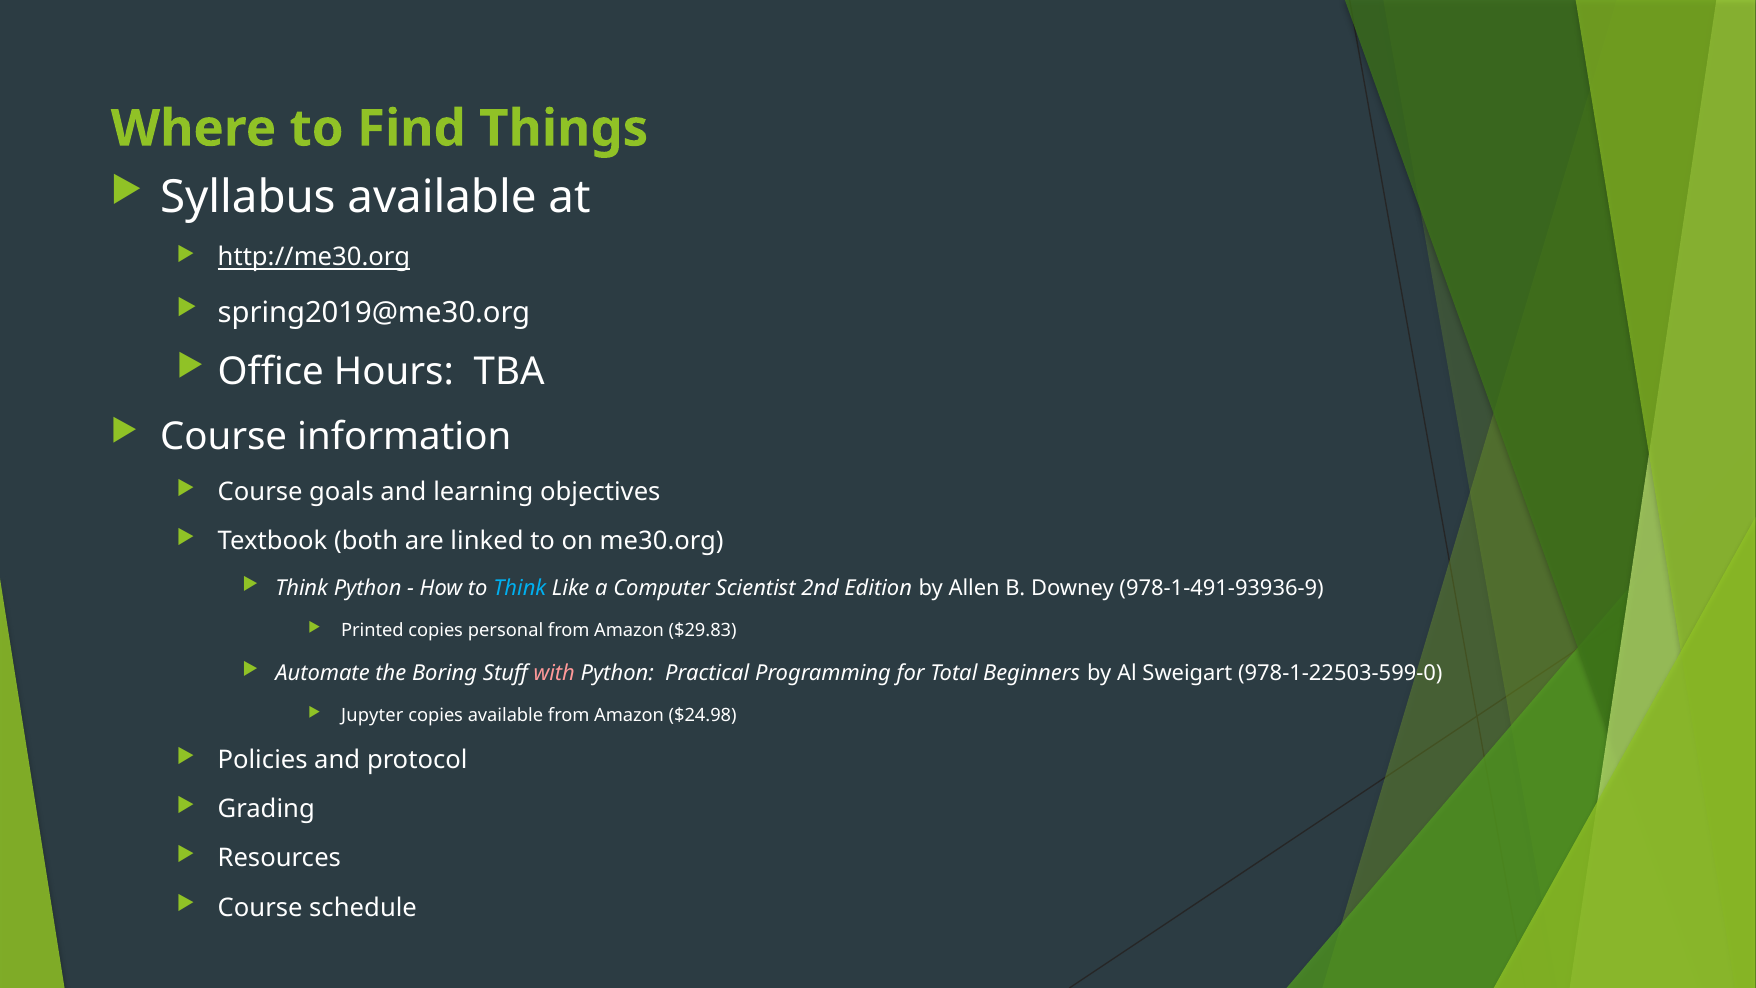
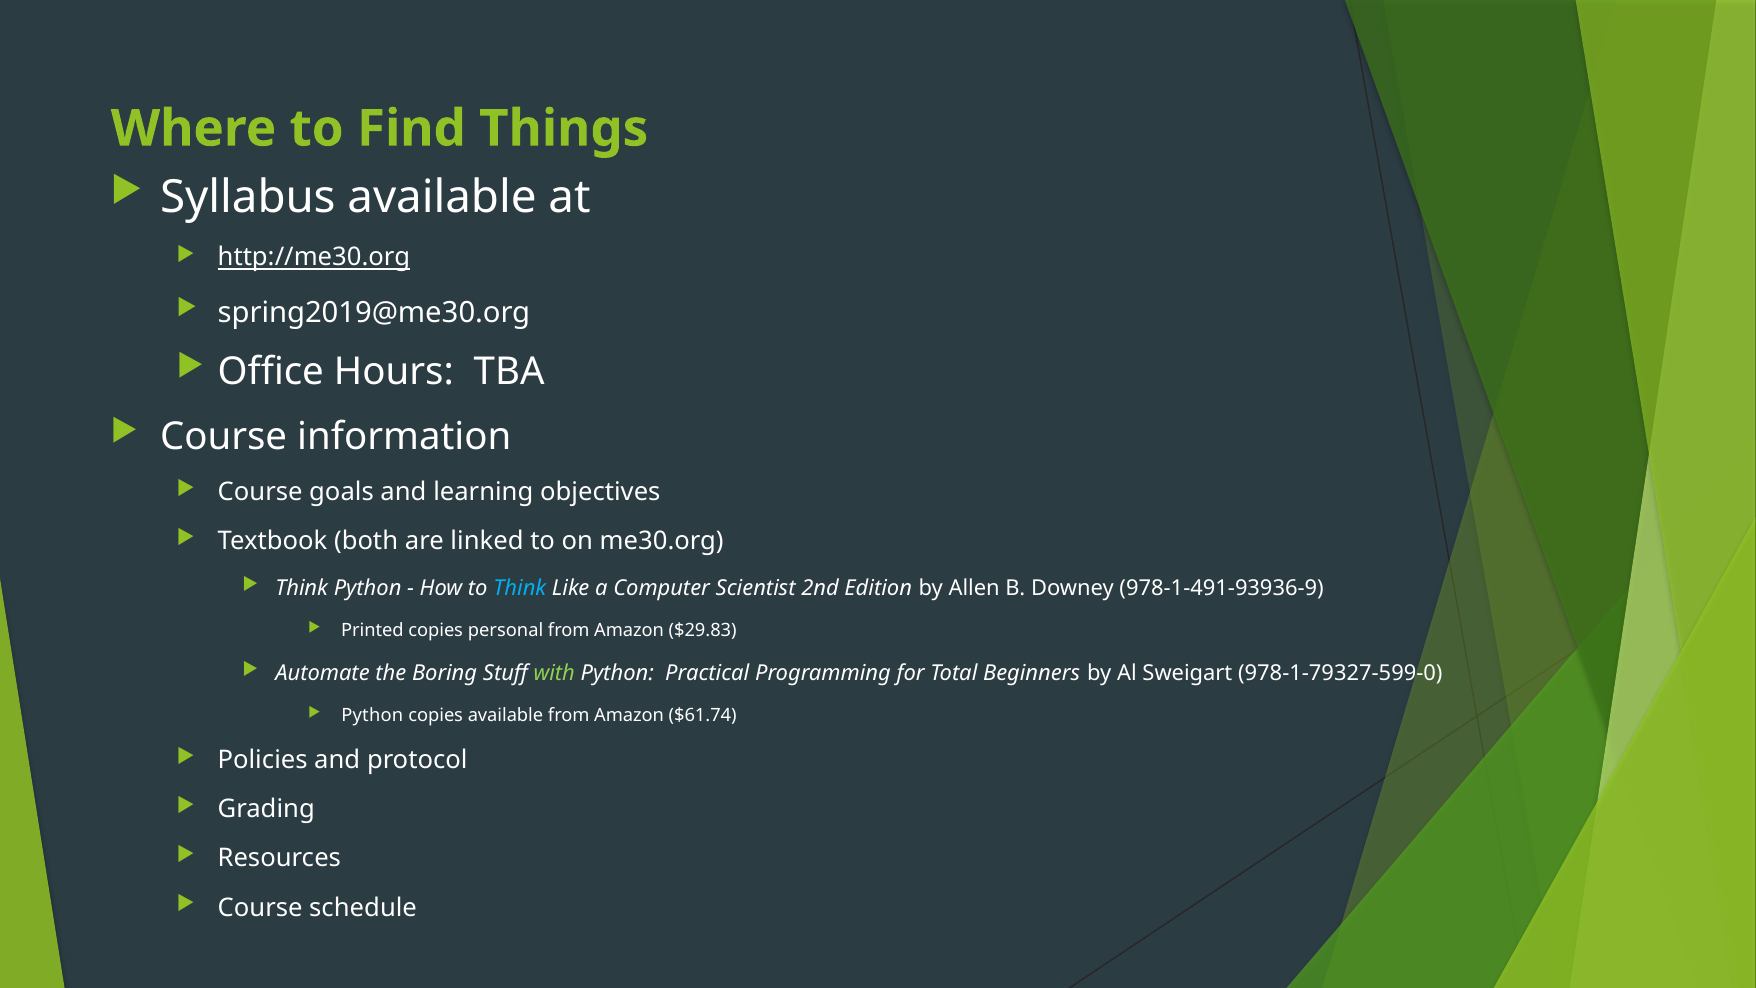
with colour: pink -> light green
978-1-22503-599-0: 978-1-22503-599-0 -> 978-1-79327-599-0
Jupyter at (372, 715): Jupyter -> Python
$24.98: $24.98 -> $61.74
